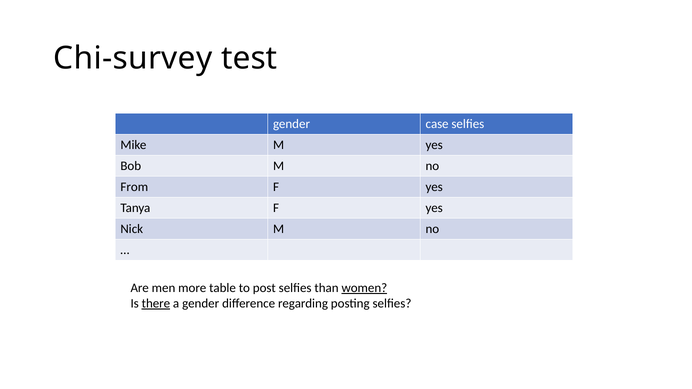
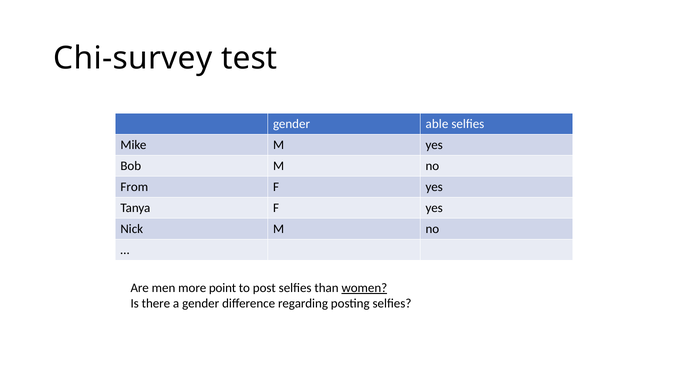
case: case -> able
table: table -> point
there underline: present -> none
